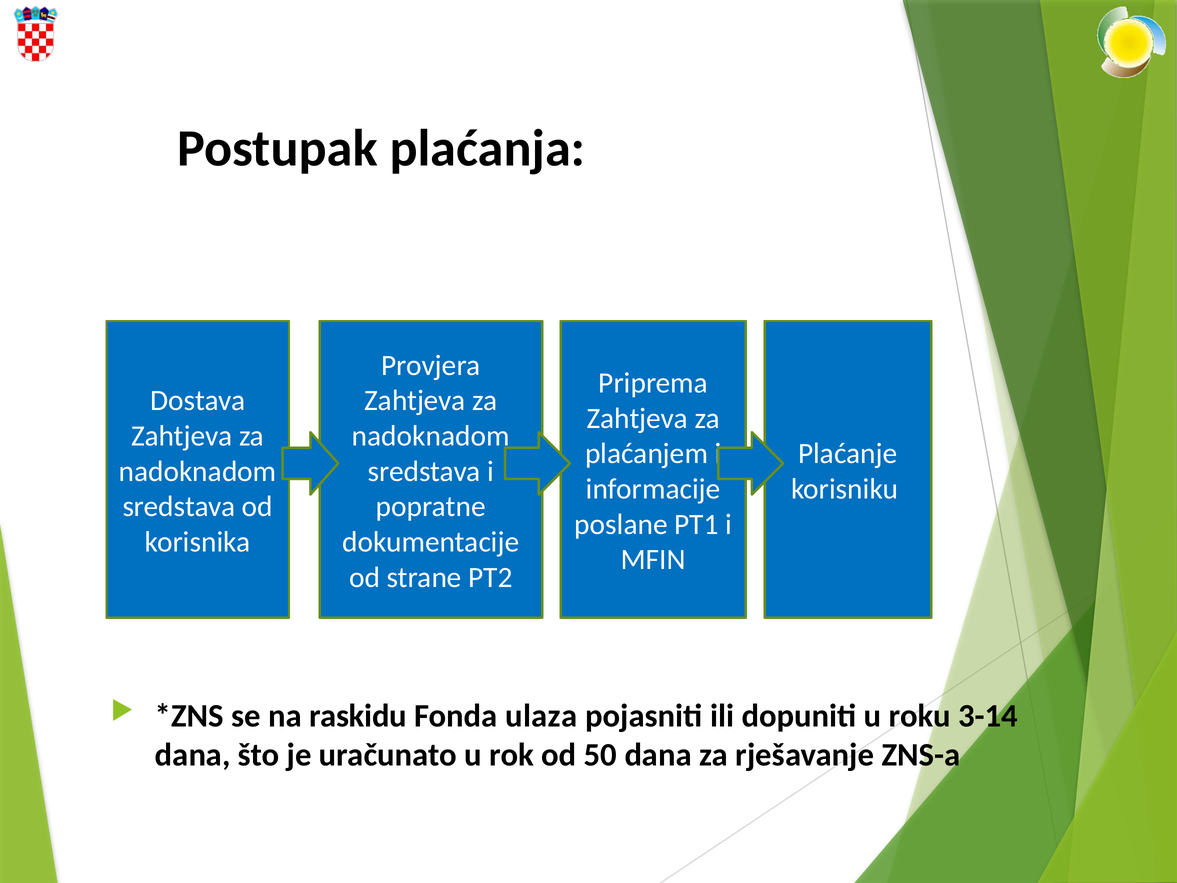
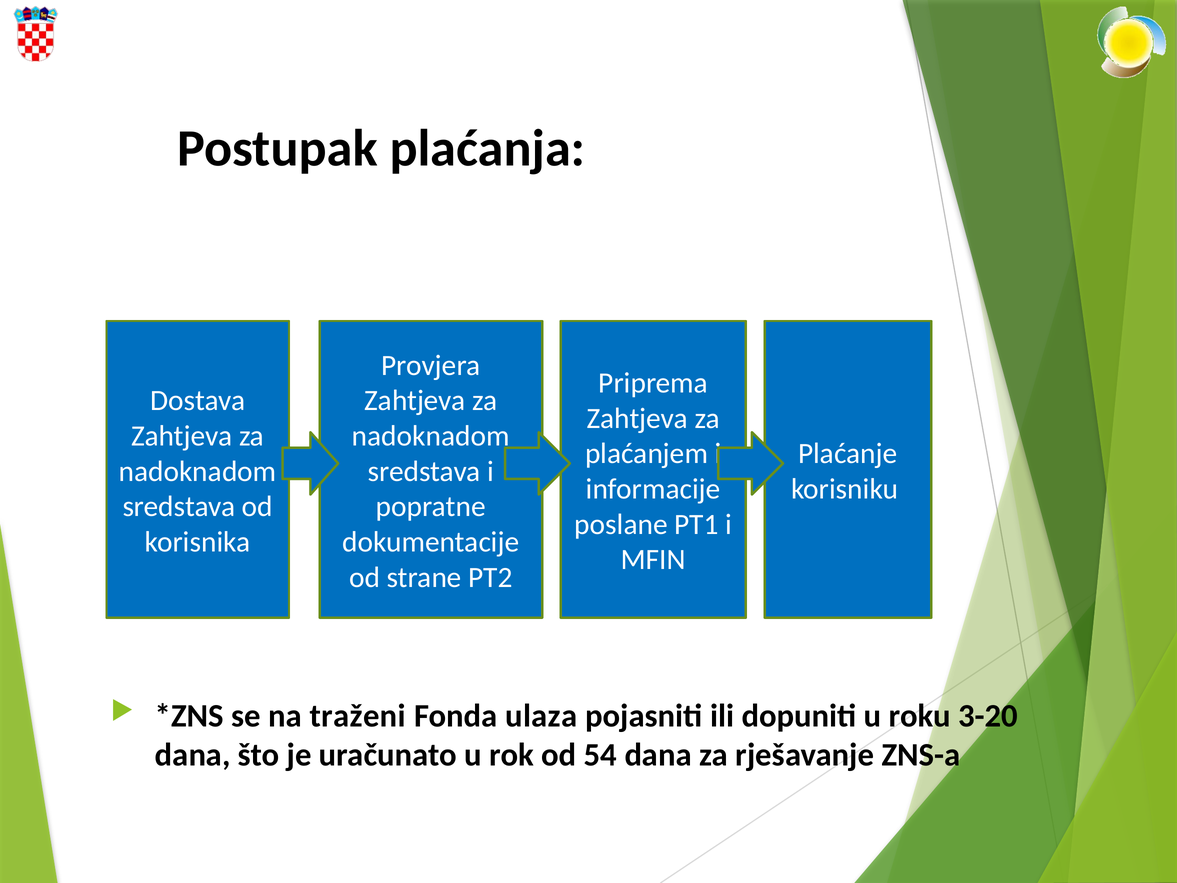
raskidu: raskidu -> traženi
3-14: 3-14 -> 3-20
50: 50 -> 54
